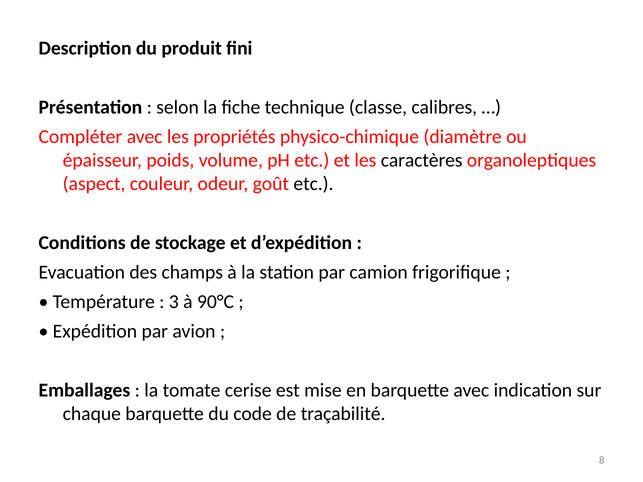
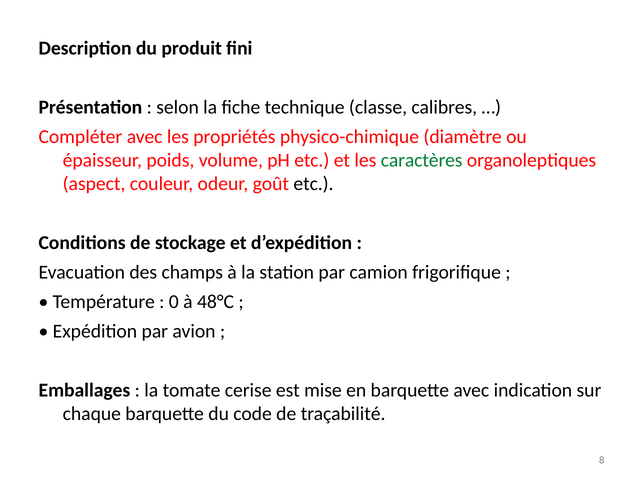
caractères colour: black -> green
3: 3 -> 0
90°C: 90°C -> 48°C
